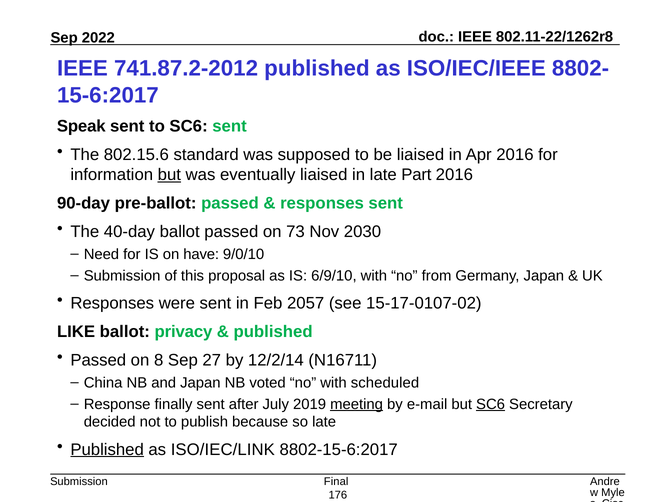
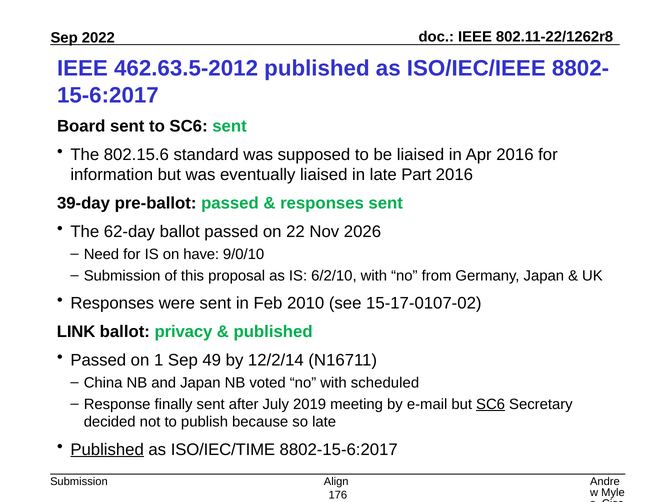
741.87.2-2012: 741.87.2-2012 -> 462.63.5-2012
Speak: Speak -> Board
but at (169, 175) underline: present -> none
90-day: 90-day -> 39-day
40-day: 40-day -> 62-day
73: 73 -> 22
2030: 2030 -> 2026
6/9/10: 6/9/10 -> 6/2/10
2057: 2057 -> 2010
LIKE: LIKE -> LINK
8: 8 -> 1
27: 27 -> 49
meeting underline: present -> none
ISO/IEC/LINK: ISO/IEC/LINK -> ISO/IEC/TIME
Final: Final -> Align
